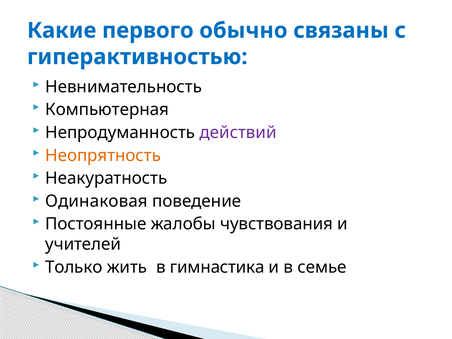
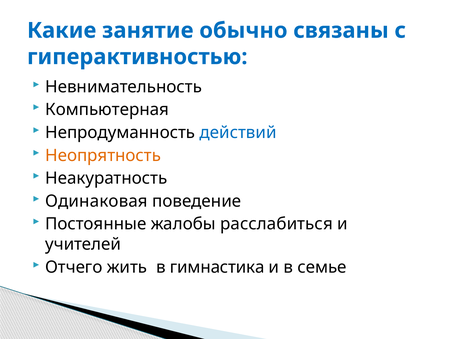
первого: первого -> занятие
действий colour: purple -> blue
чувствования: чувствования -> расслабиться
Только: Только -> Отчего
